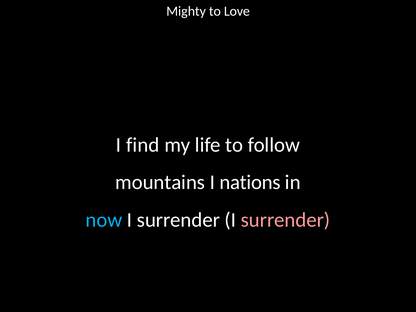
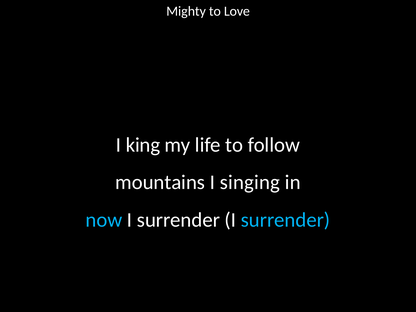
find: find -> king
nations: nations -> singing
surrender at (286, 220) colour: pink -> light blue
